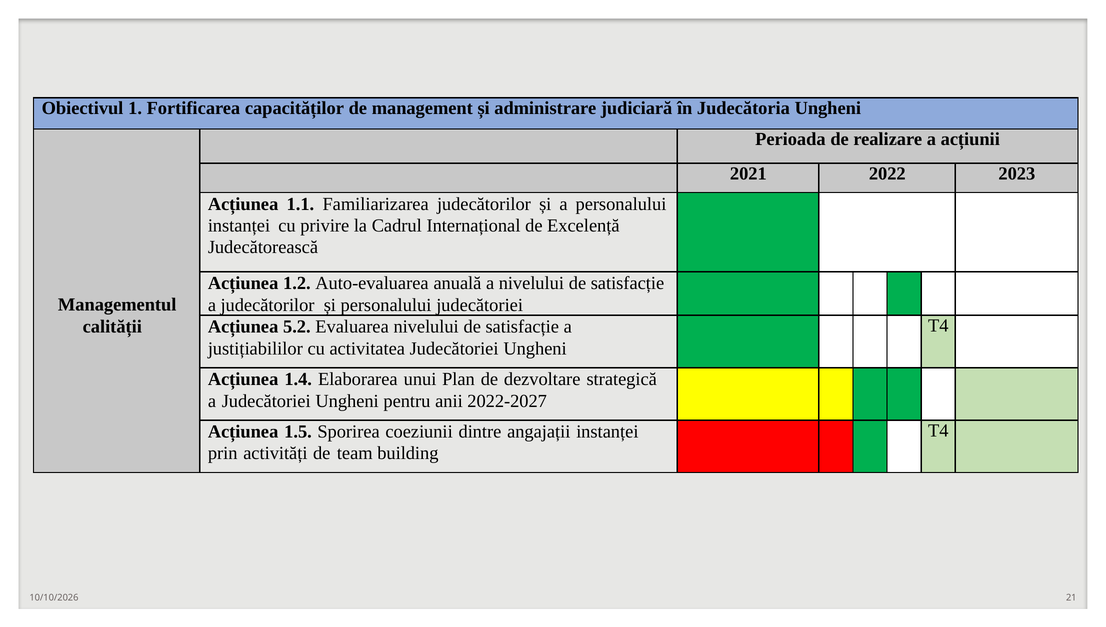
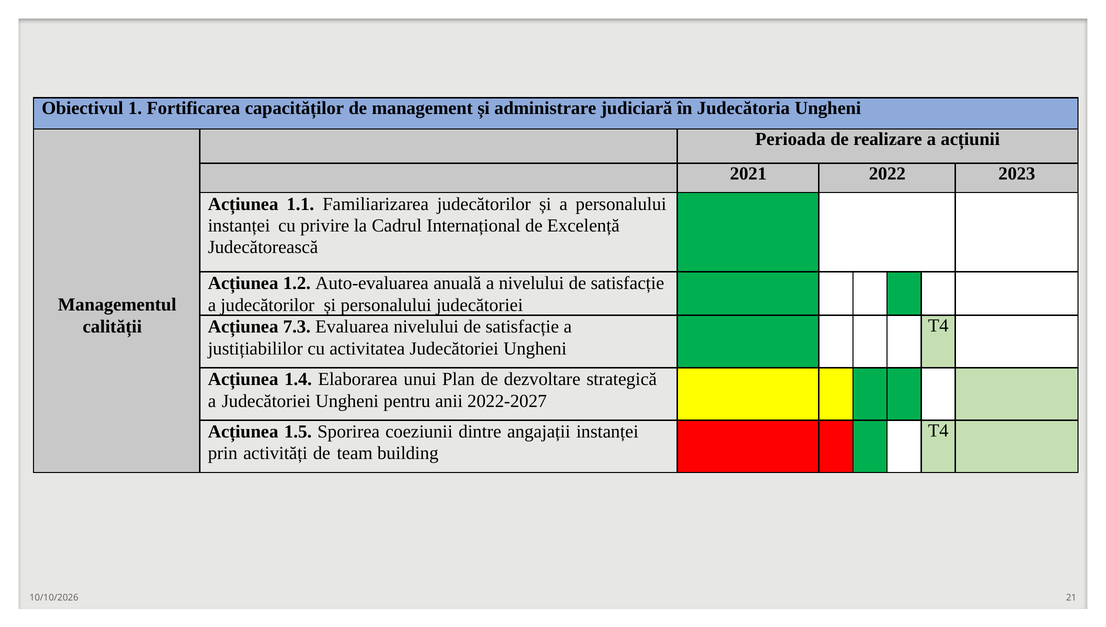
5.2: 5.2 -> 7.3
